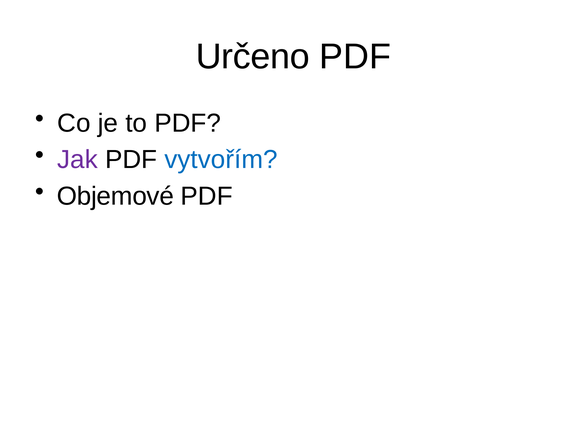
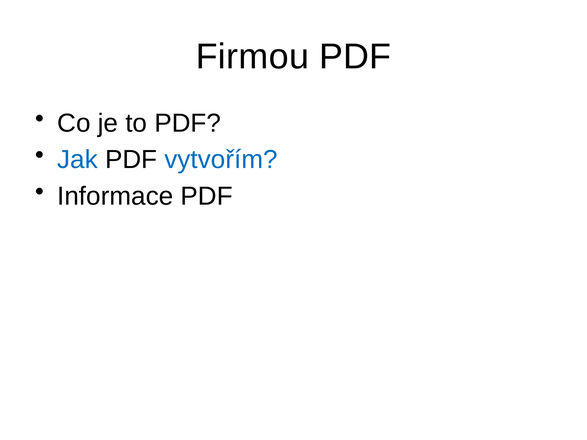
Určeno: Určeno -> Firmou
Jak colour: purple -> blue
Objemové: Objemové -> Informace
